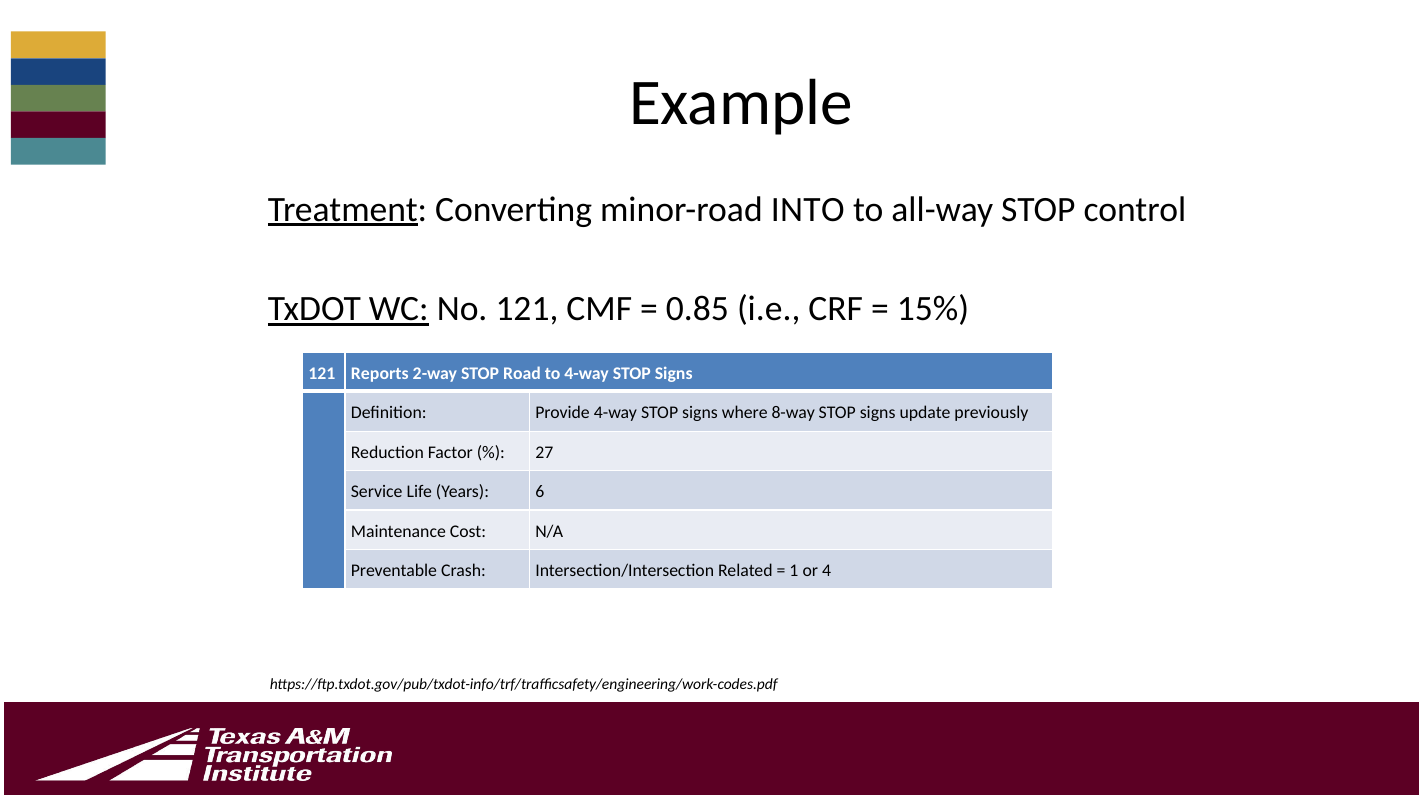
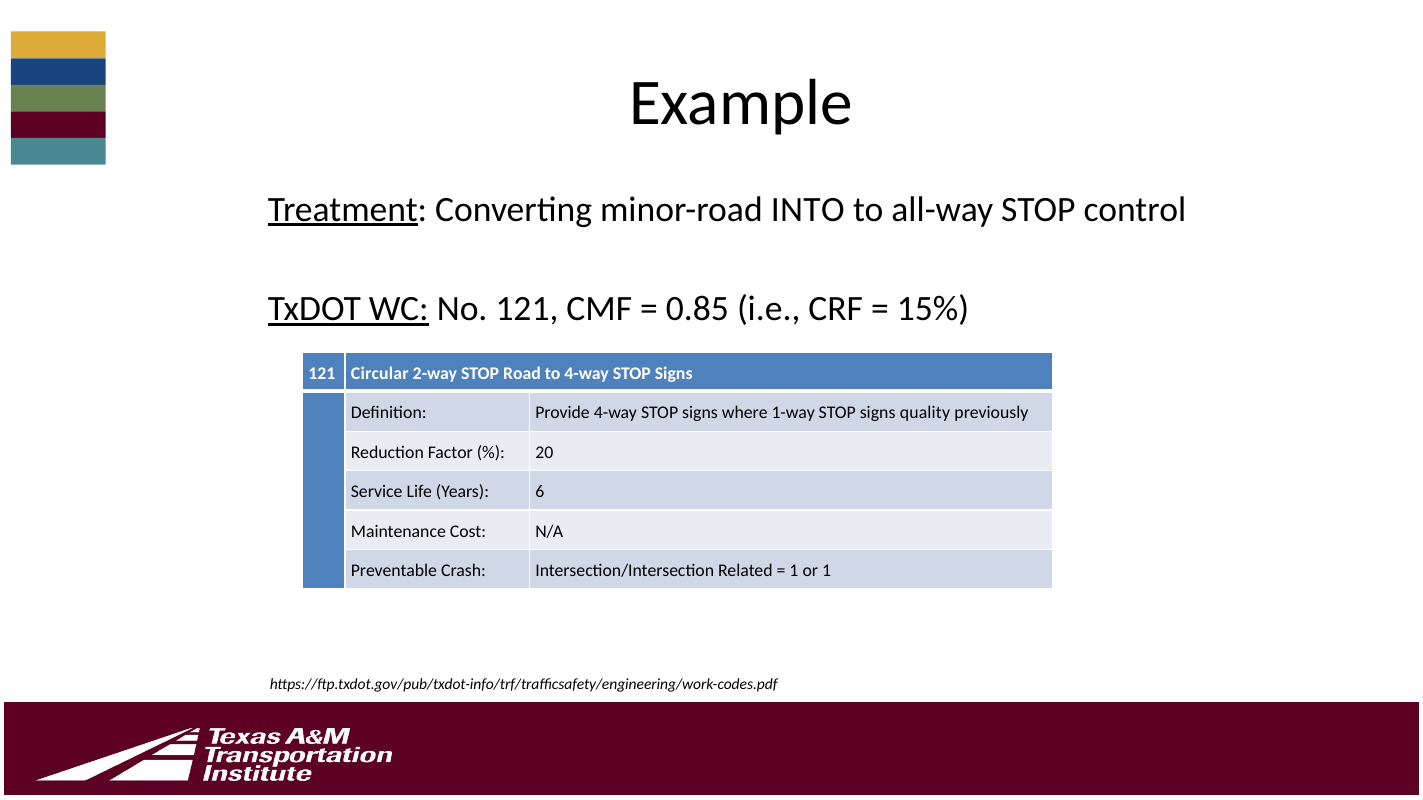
Reports: Reports -> Circular
8-way: 8-way -> 1-way
update: update -> quality
27: 27 -> 20
or 4: 4 -> 1
